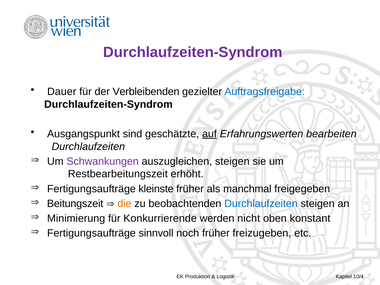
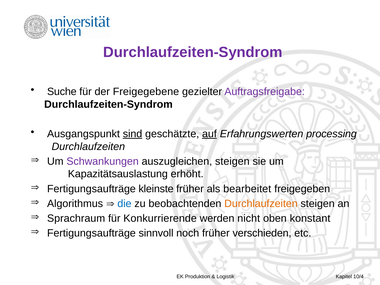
Dauer: Dauer -> Suche
Verbleibenden: Verbleibenden -> Freigegebene
Auftragsfreigabe colour: blue -> purple
sind underline: none -> present
bearbeiten: bearbeiten -> processing
Restbearbeitungszeit: Restbearbeitungszeit -> Kapazitätsauslastung
manchmal: manchmal -> bearbeitet
Beitungszeit: Beitungszeit -> Algorithmus
die colour: orange -> blue
Durchlaufzeiten at (261, 204) colour: blue -> orange
Minimierung: Minimierung -> Sprachraum
freizugeben: freizugeben -> verschieden
